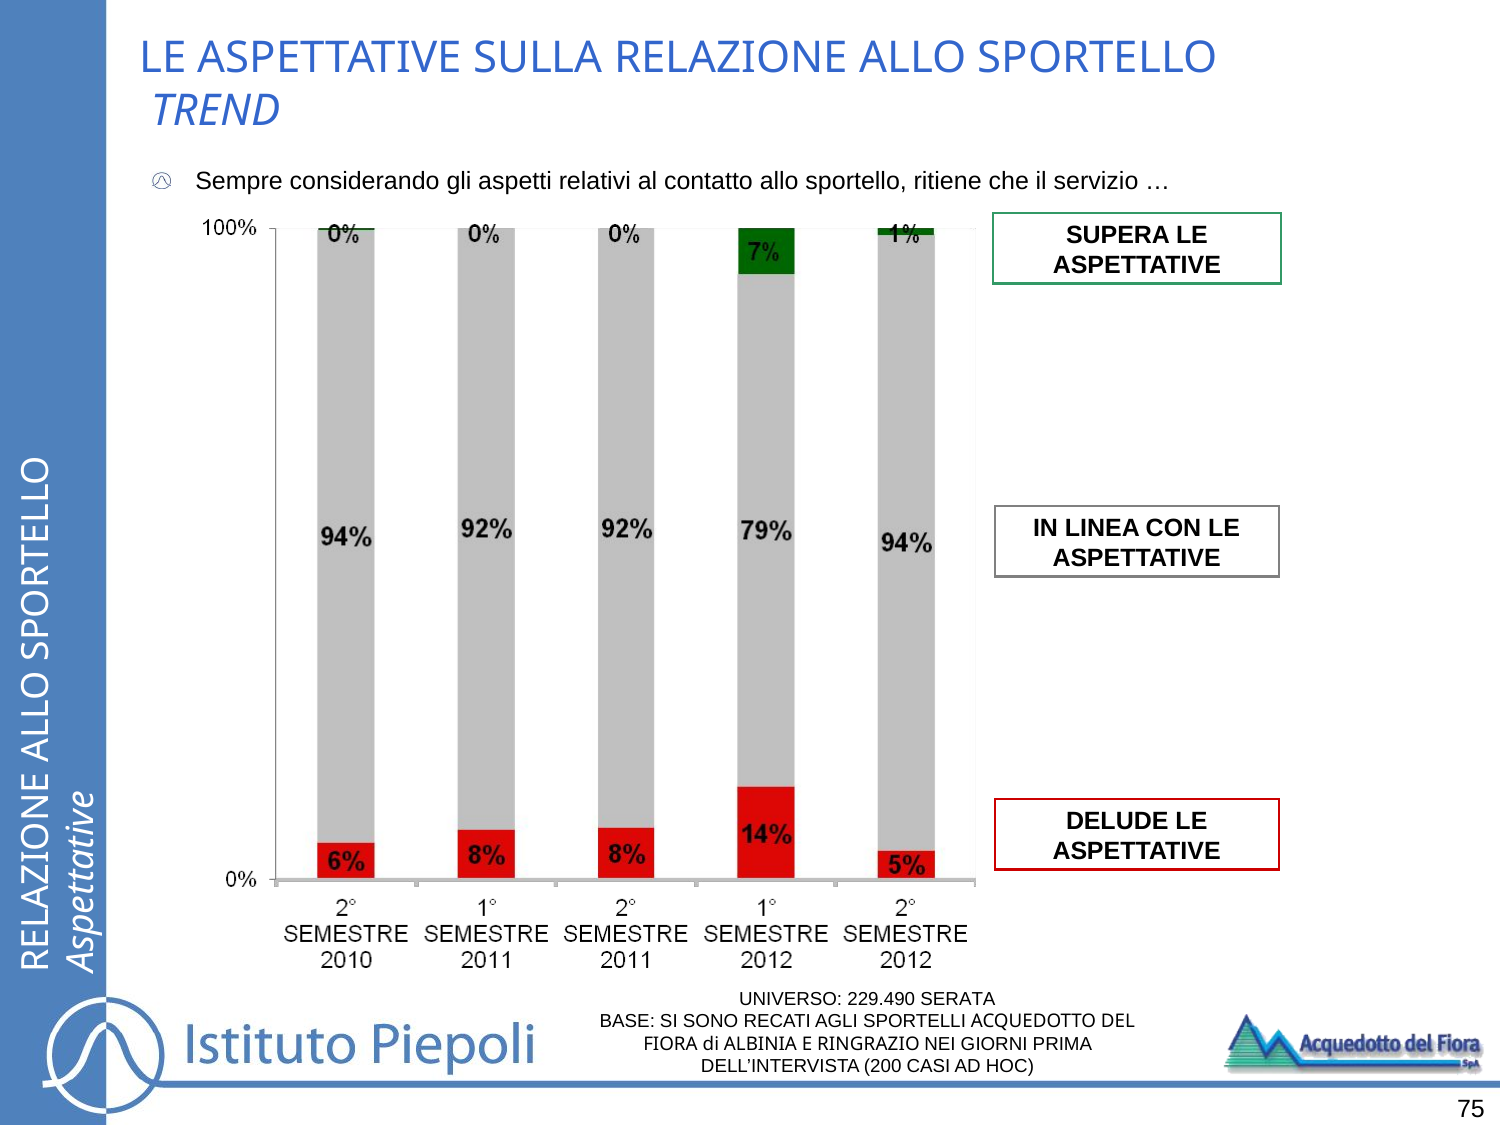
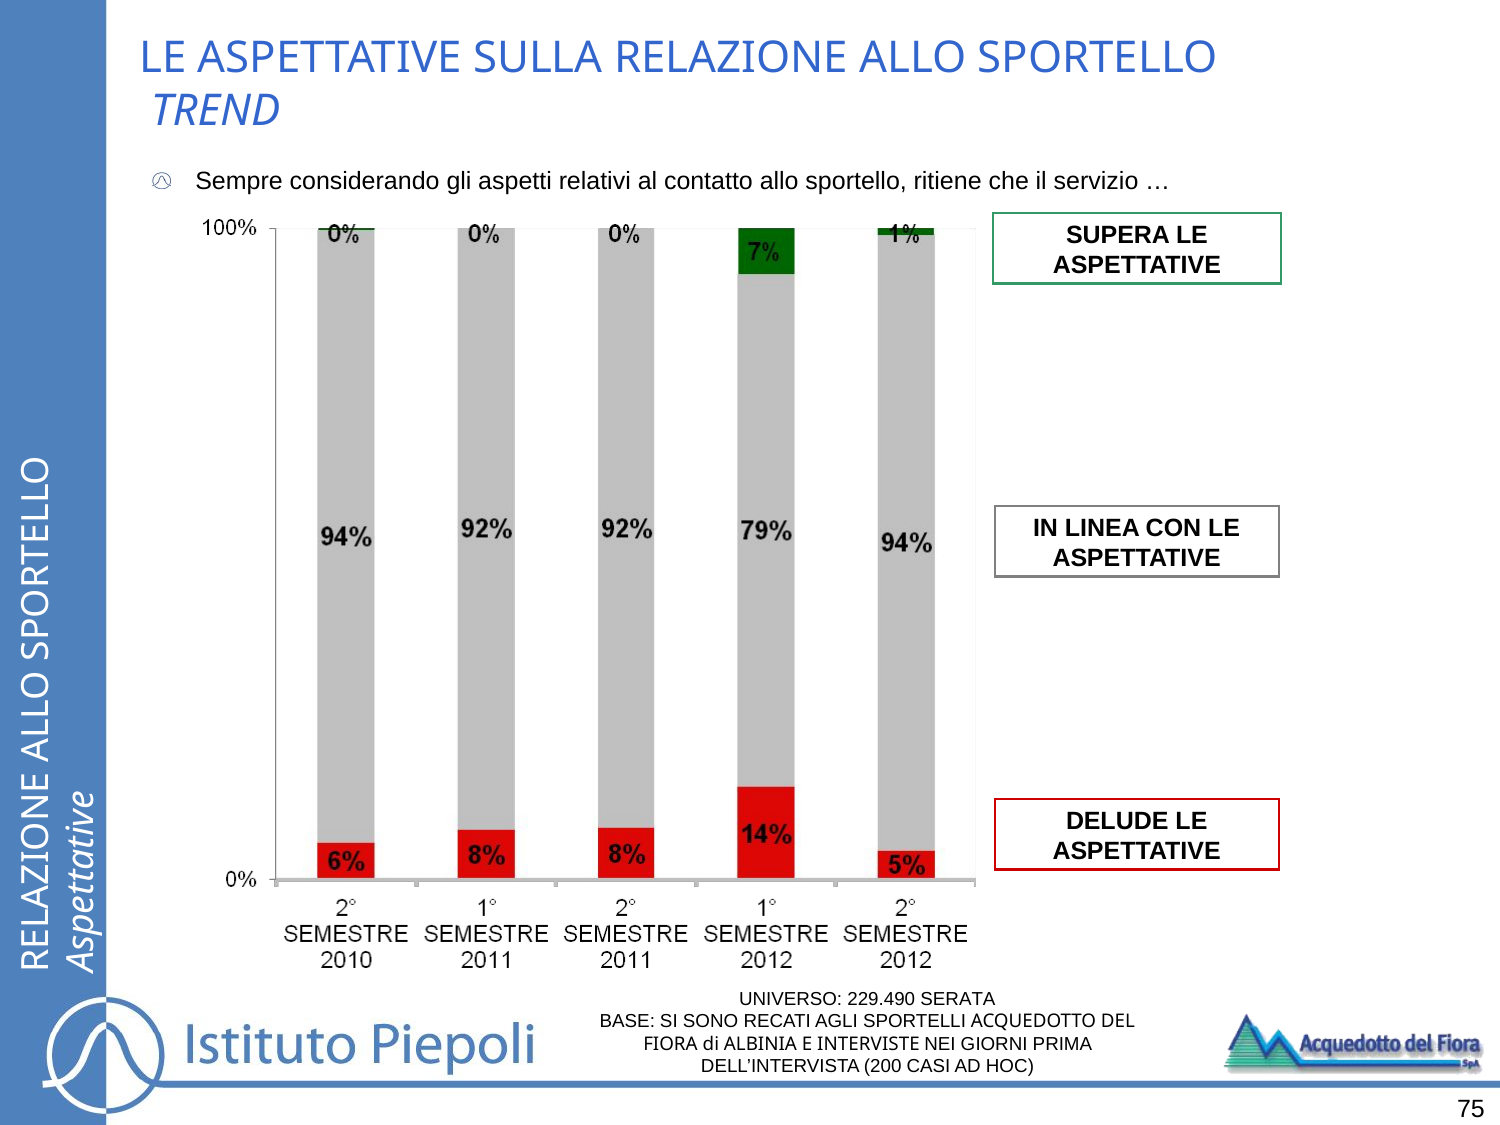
RINGRAZIO: RINGRAZIO -> INTERVISTE
